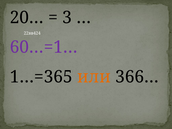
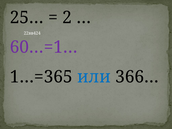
20…: 20… -> 25…
3: 3 -> 2
или colour: orange -> blue
